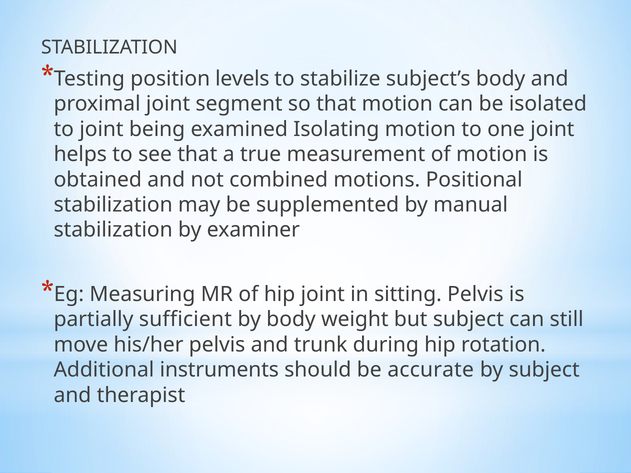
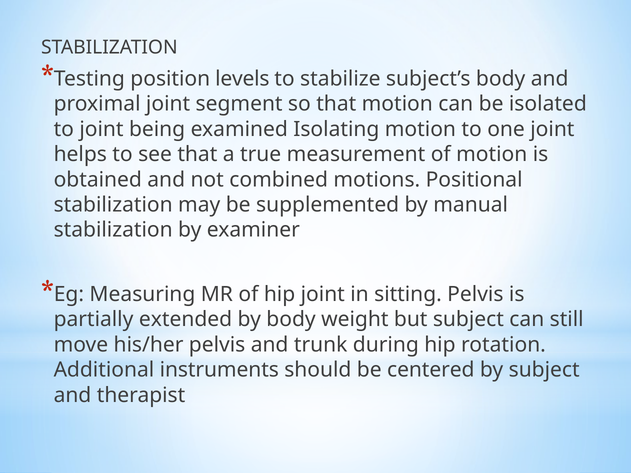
sufficient: sufficient -> extended
accurate: accurate -> centered
